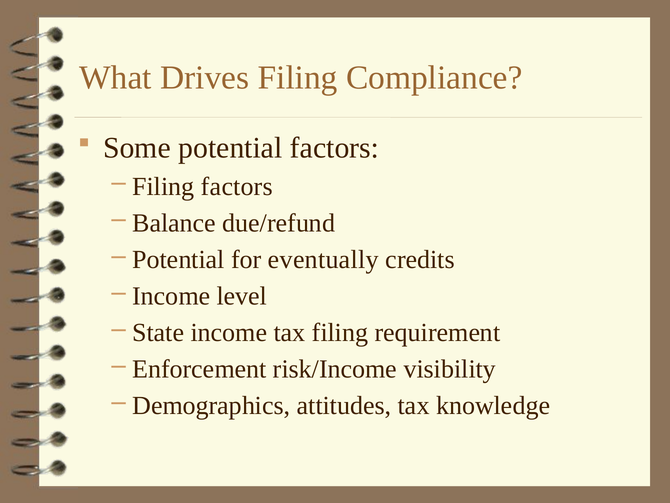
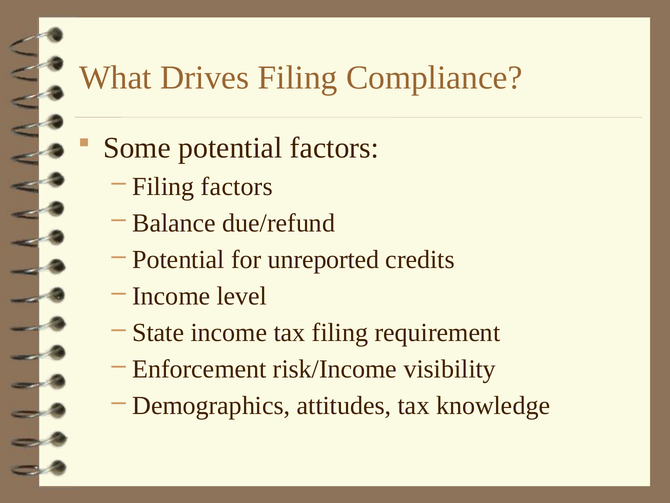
eventually: eventually -> unreported
